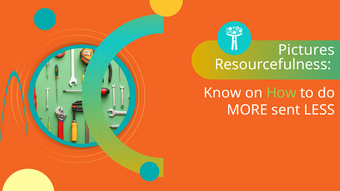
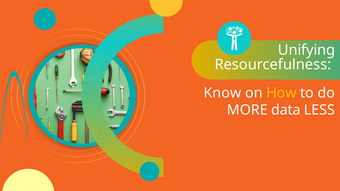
Pictures: Pictures -> Unifying
How colour: light green -> yellow
sent: sent -> data
